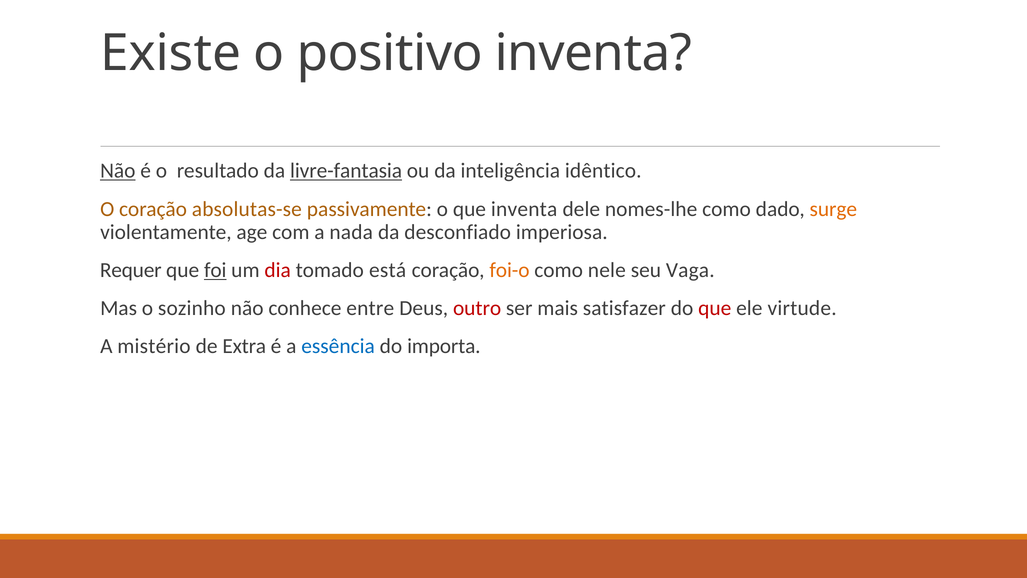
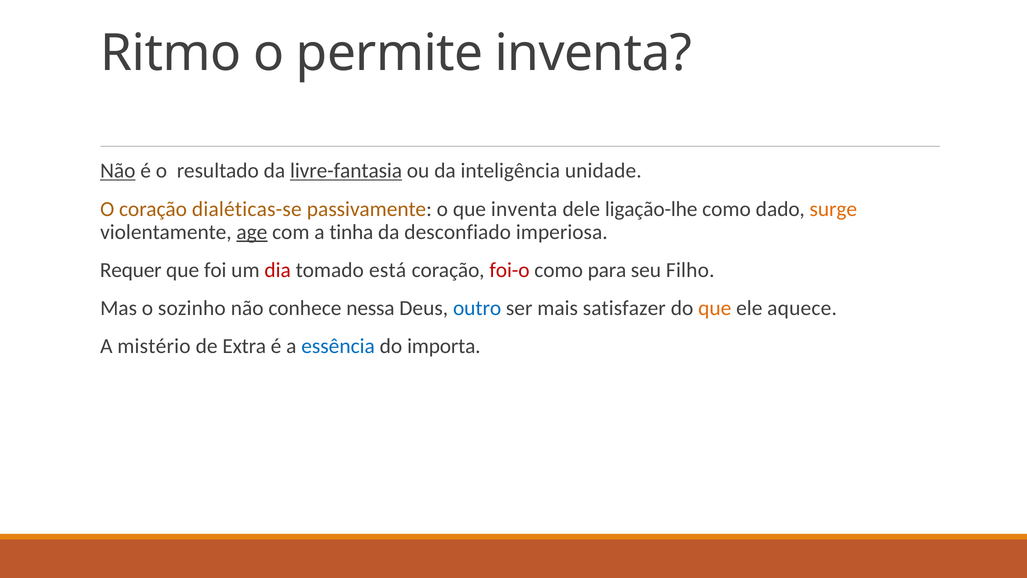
Existe: Existe -> Ritmo
positivo: positivo -> permite
idêntico: idêntico -> unidade
absolutas-se: absolutas-se -> dialéticas-se
nomes-lhe: nomes-lhe -> ligação-lhe
age underline: none -> present
nada: nada -> tinha
foi underline: present -> none
foi-o colour: orange -> red
nele: nele -> para
Vaga: Vaga -> Filho
entre: entre -> nessa
outro colour: red -> blue
que at (715, 308) colour: red -> orange
virtude: virtude -> aquece
